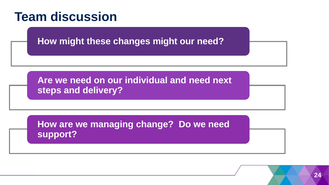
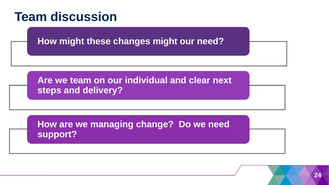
Are we need: need -> team
and need: need -> clear
